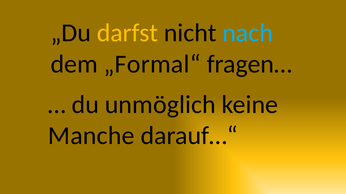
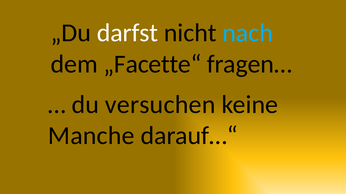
darfst colour: yellow -> white
„Formal“: „Formal“ -> „Facette“
unmöglich: unmöglich -> versuchen
